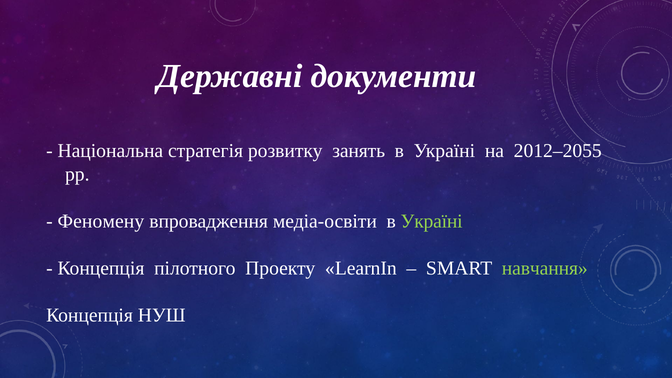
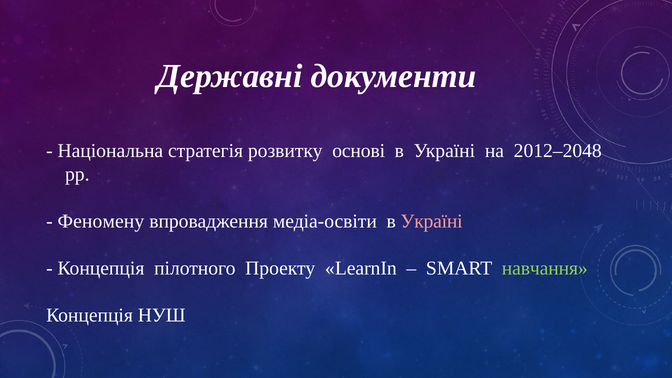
занять: занять -> основі
2012–2055: 2012–2055 -> 2012–2048
Україні at (432, 221) colour: light green -> pink
